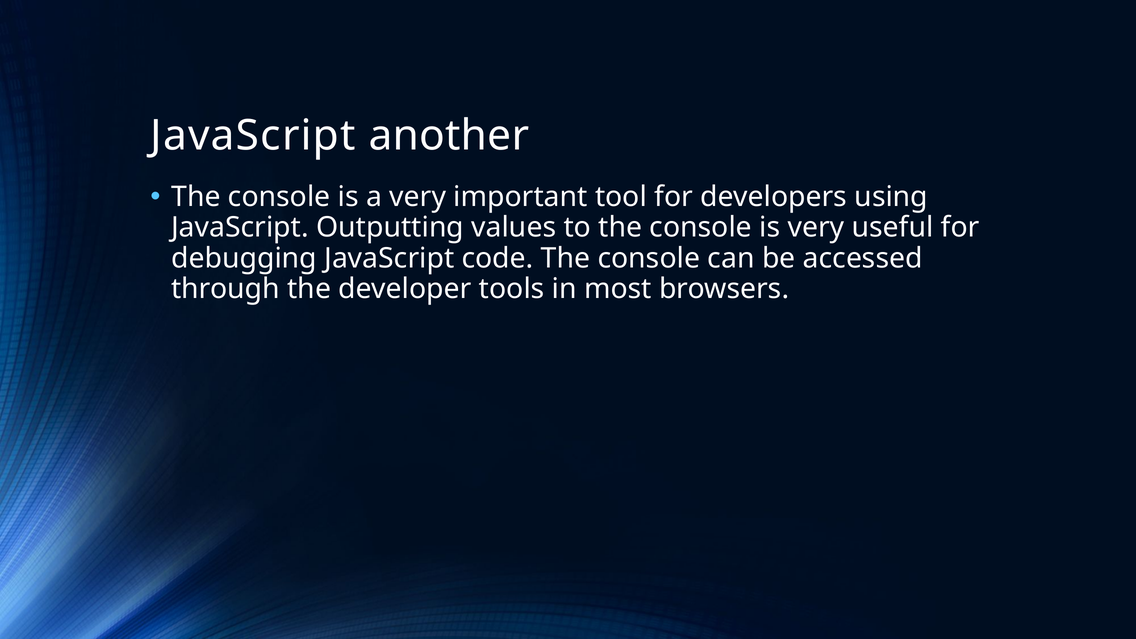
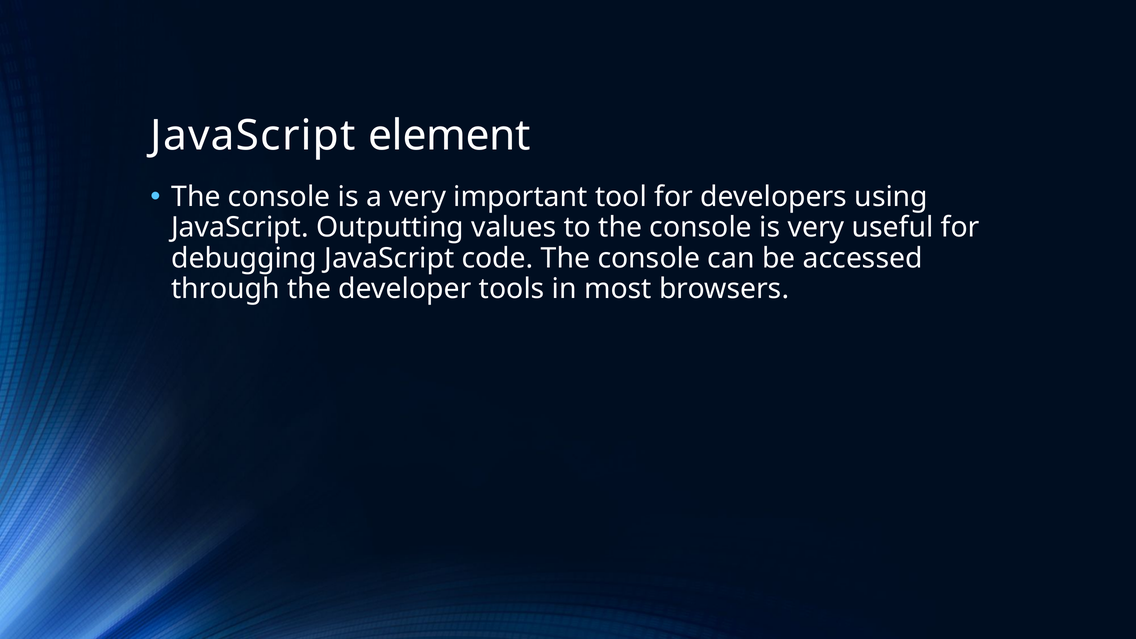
another: another -> element
